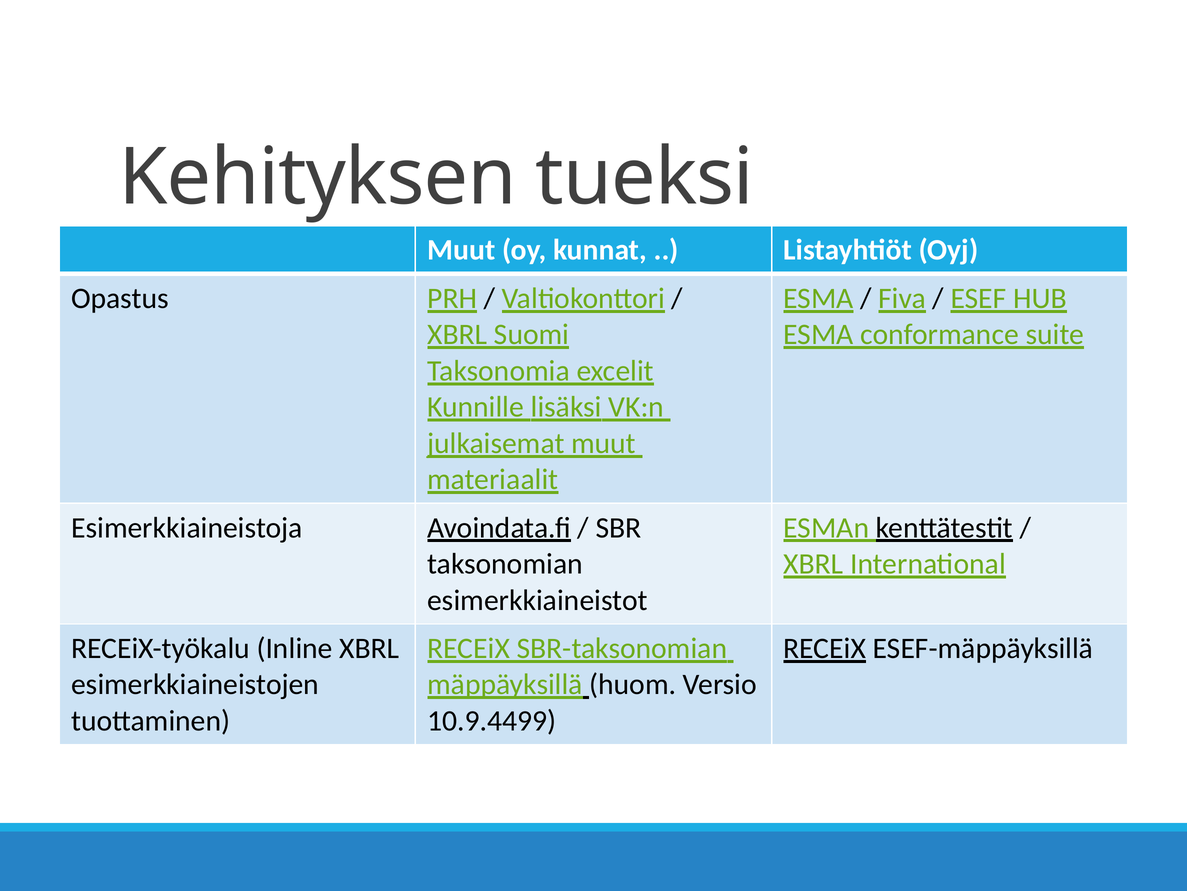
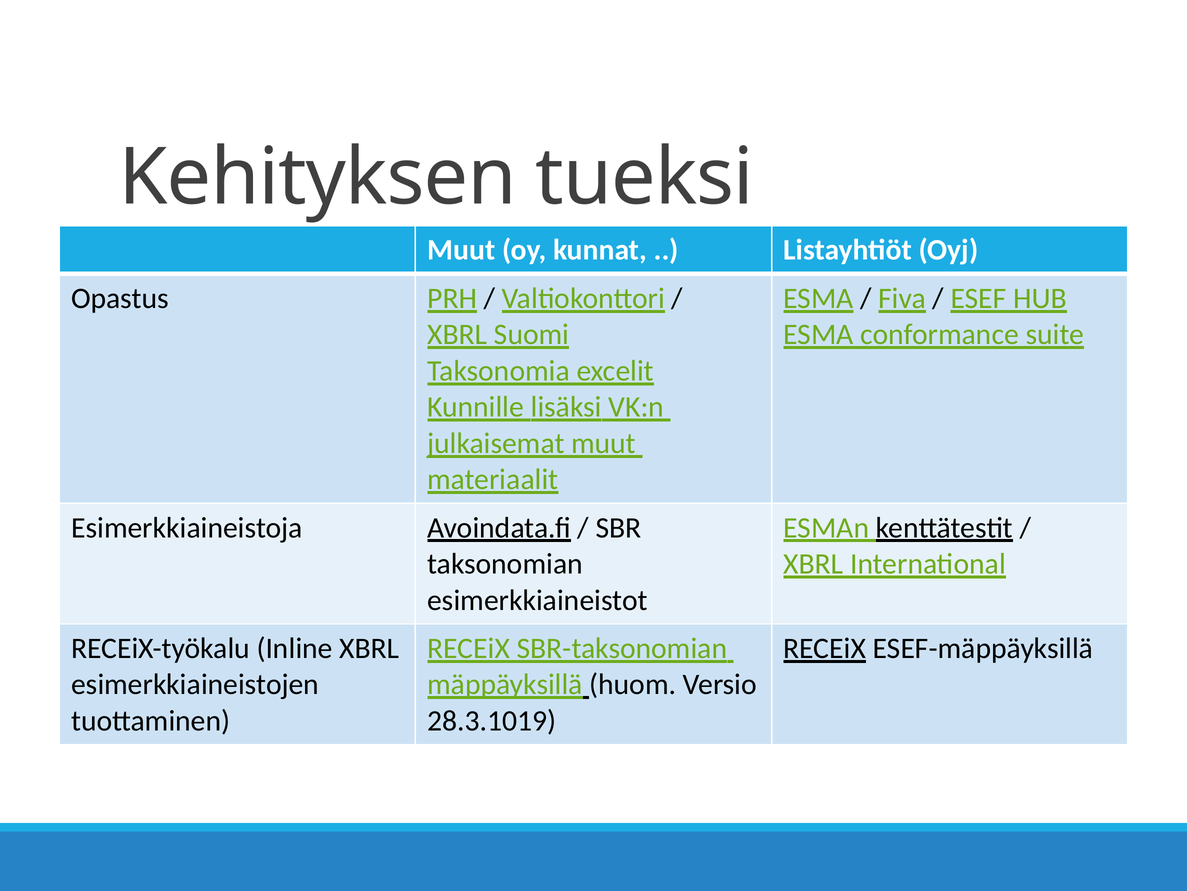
10.9.4499: 10.9.4499 -> 28.3.1019
